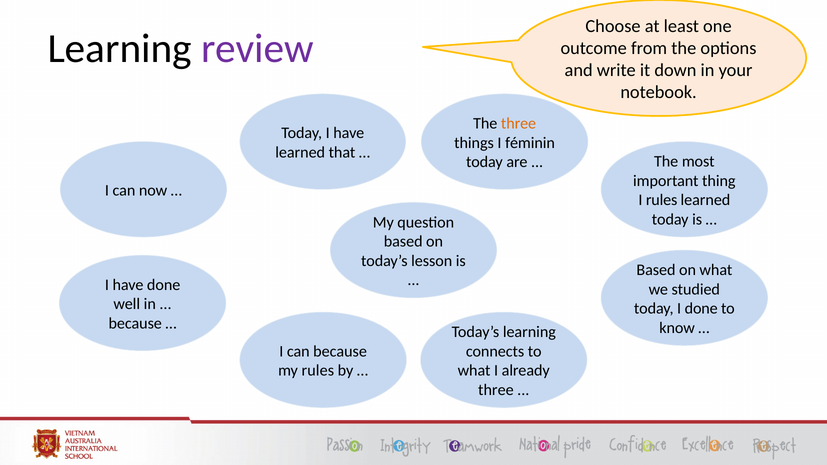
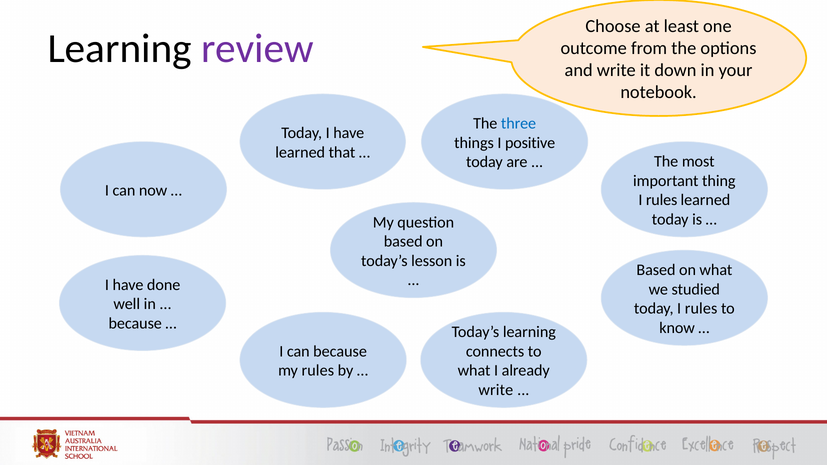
three at (519, 123) colour: orange -> blue
féminin: féminin -> positive
today I done: done -> rules
three at (496, 390): three -> write
